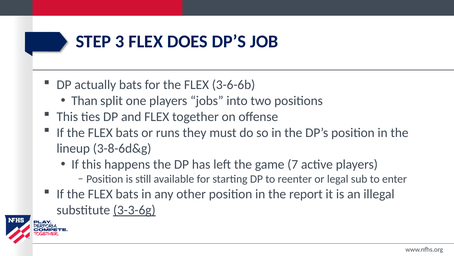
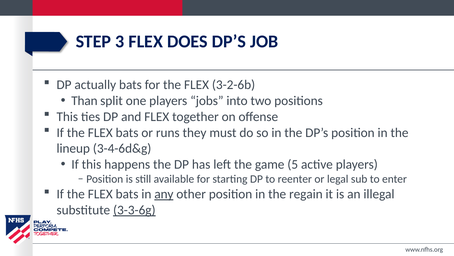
3-6-6b: 3-6-6b -> 3-2-6b
3-8-6d&g: 3-8-6d&g -> 3-4-6d&g
7: 7 -> 5
any underline: none -> present
report: report -> regain
